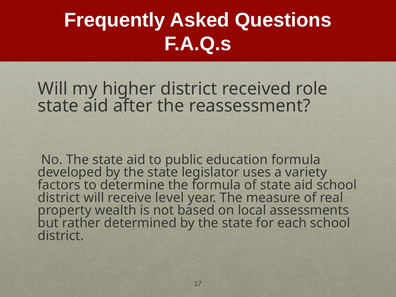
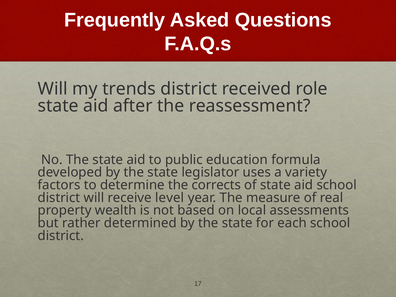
higher: higher -> trends
the formula: formula -> corrects
